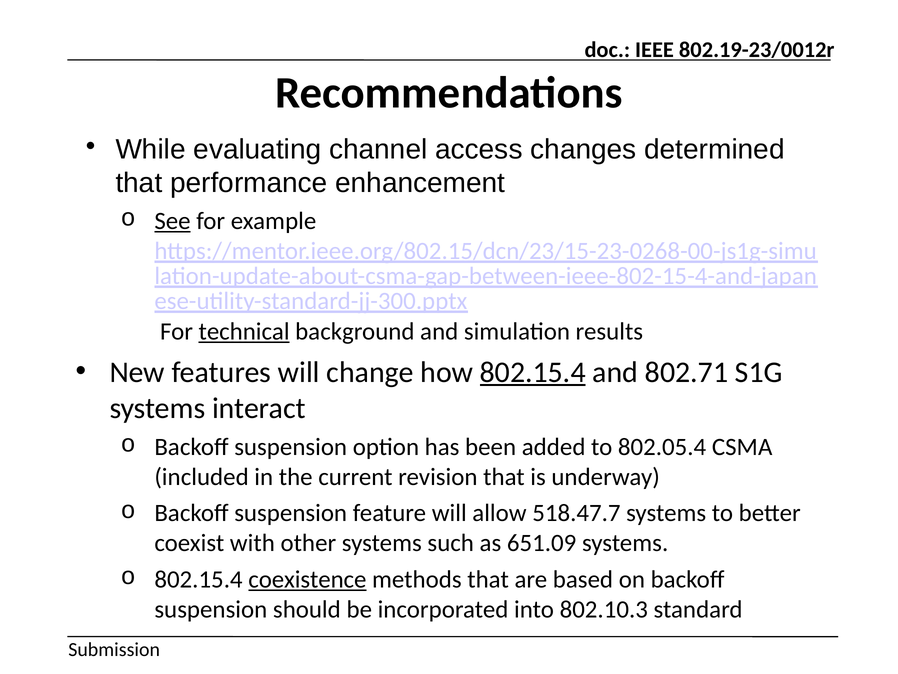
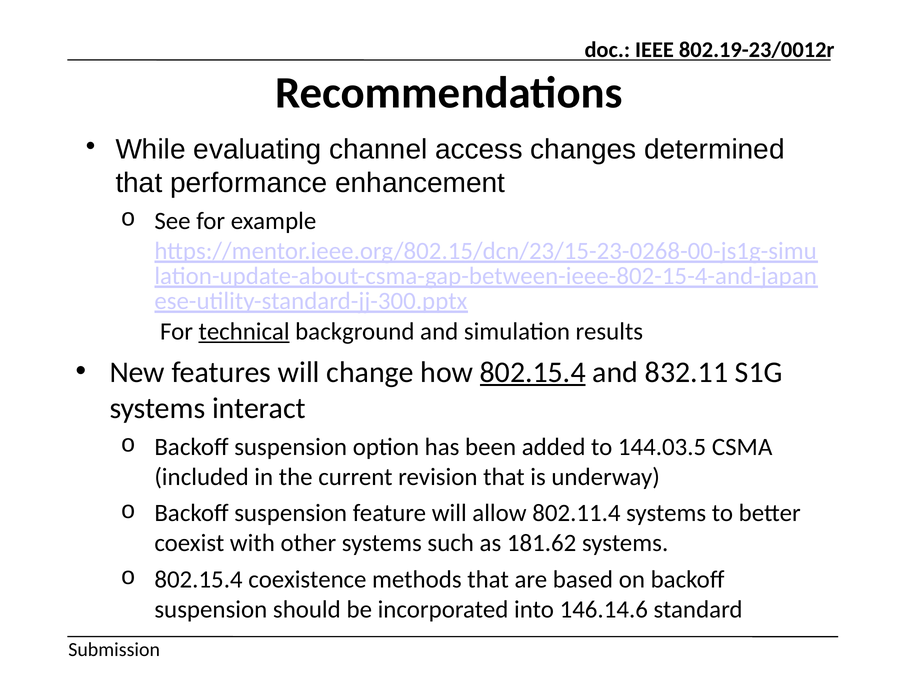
See underline: present -> none
802.71: 802.71 -> 832.11
802.05.4: 802.05.4 -> 144.03.5
518.47.7: 518.47.7 -> 802.11.4
651.09: 651.09 -> 181.62
coexistence underline: present -> none
802.10.3: 802.10.3 -> 146.14.6
